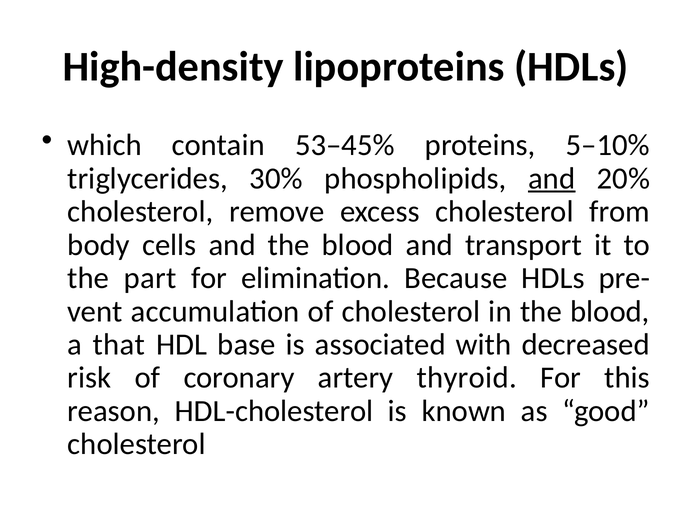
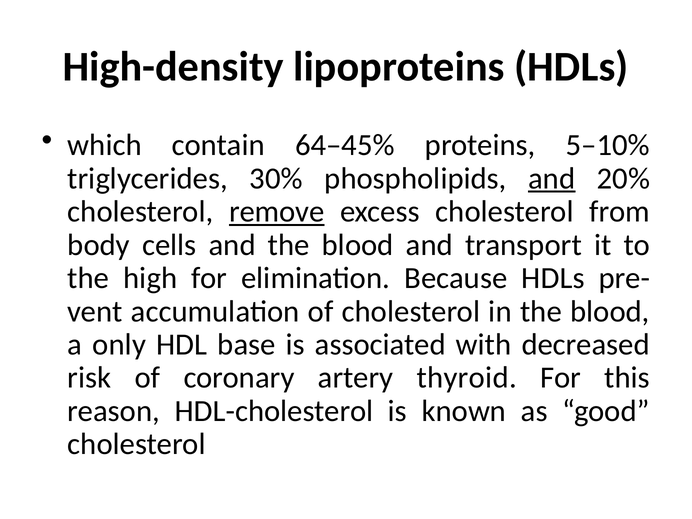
53–45%: 53–45% -> 64–45%
remove underline: none -> present
part: part -> high
that: that -> only
